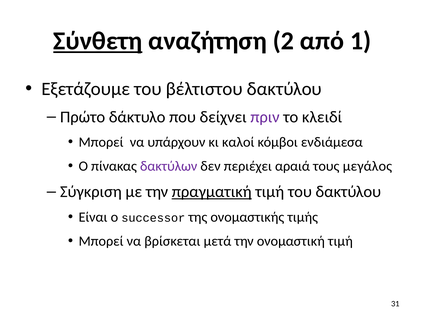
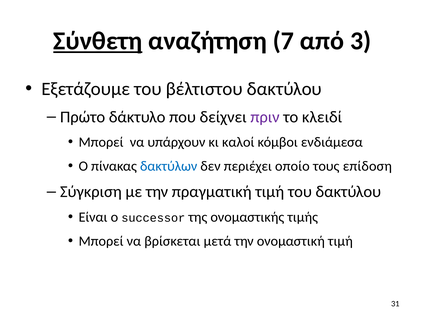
2: 2 -> 7
1: 1 -> 3
δακτύλων colour: purple -> blue
αραιά: αραιά -> οποίο
μεγάλος: μεγάλος -> επίδοση
πραγματική underline: present -> none
